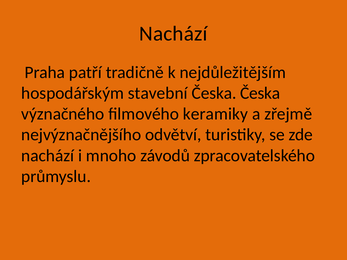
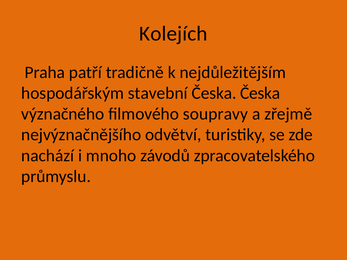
Nachází at (173, 34): Nachází -> Kolejích
keramiky: keramiky -> soupravy
